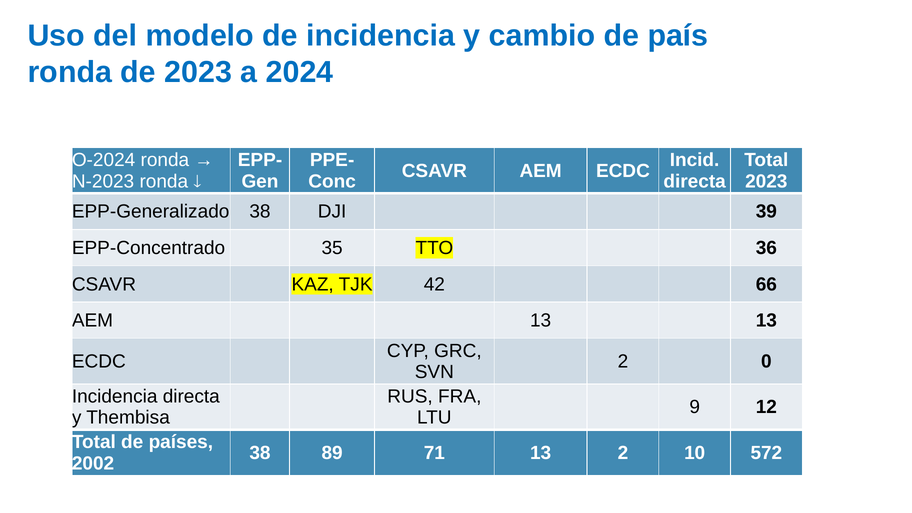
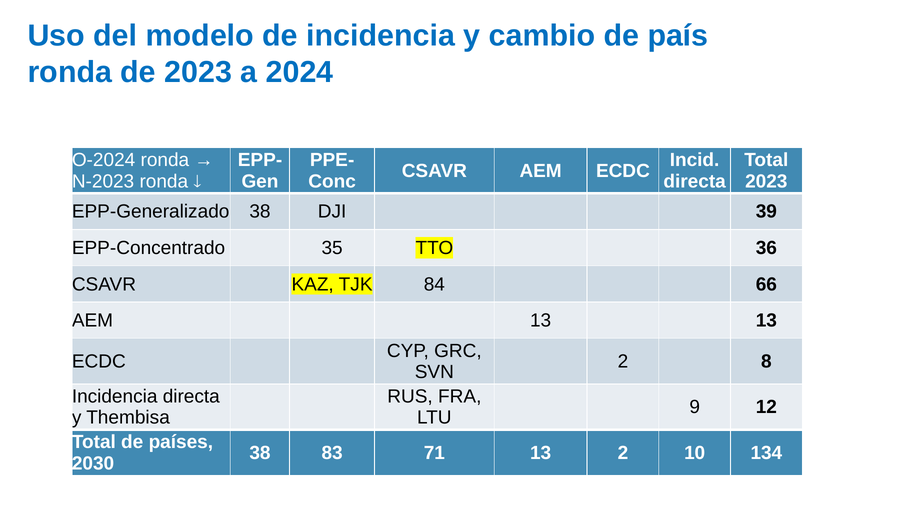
42: 42 -> 84
0: 0 -> 8
89: 89 -> 83
572: 572 -> 134
2002: 2002 -> 2030
